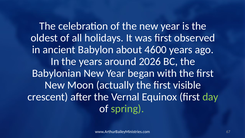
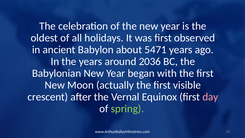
4600: 4600 -> 5471
2026: 2026 -> 2036
day colour: light green -> pink
